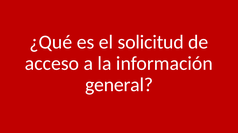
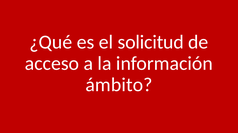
general: general -> ámbito
